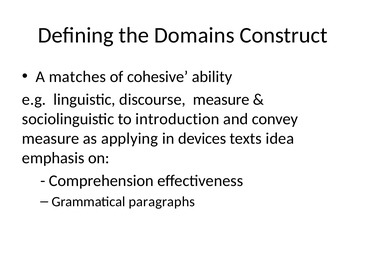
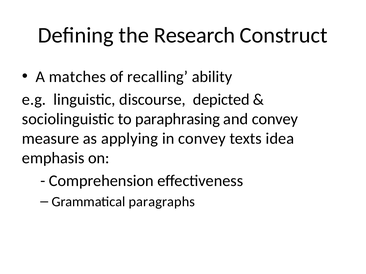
Domains: Domains -> Research
cohesive: cohesive -> recalling
discourse measure: measure -> depicted
introduction: introduction -> paraphrasing
in devices: devices -> convey
